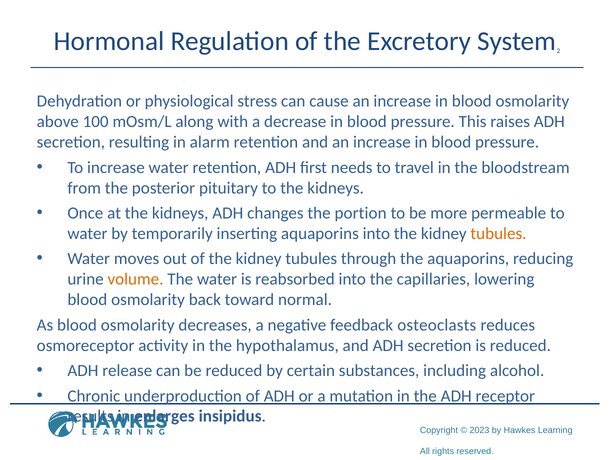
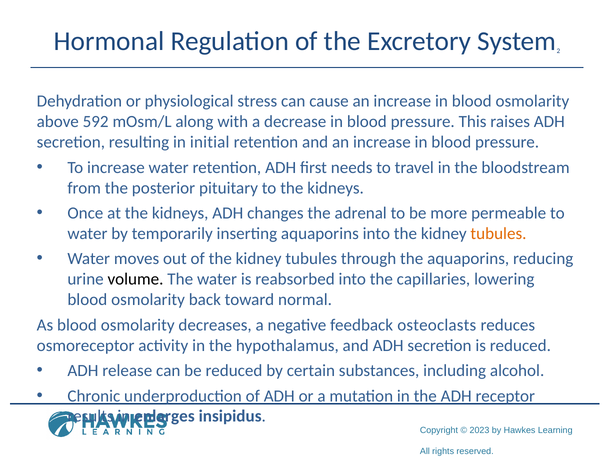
100: 100 -> 592
alarm: alarm -> initial
portion: portion -> adrenal
volume colour: orange -> black
